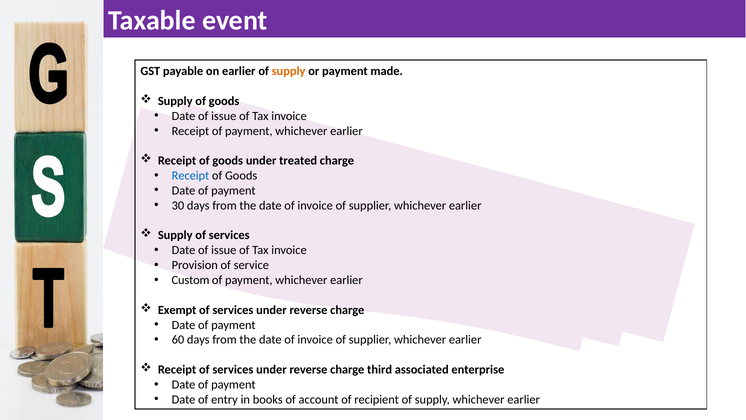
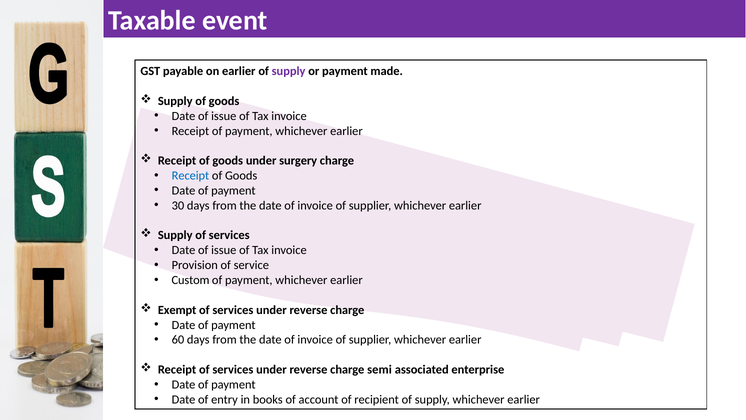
supply at (289, 71) colour: orange -> purple
treated: treated -> surgery
third: third -> semi
